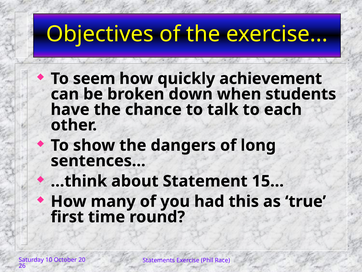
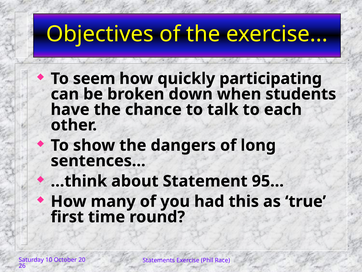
achievement: achievement -> participating
15…: 15… -> 95…
